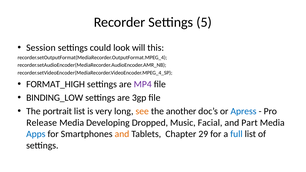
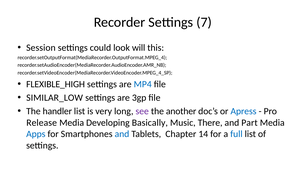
5: 5 -> 7
FORMAT_HIGH: FORMAT_HIGH -> FLEXIBLE_HIGH
MP4 colour: purple -> blue
BINDING_LOW: BINDING_LOW -> SIMILAR_LOW
portrait: portrait -> handler
see colour: orange -> purple
Dropped: Dropped -> Basically
Facial: Facial -> There
and at (122, 134) colour: orange -> blue
29: 29 -> 14
